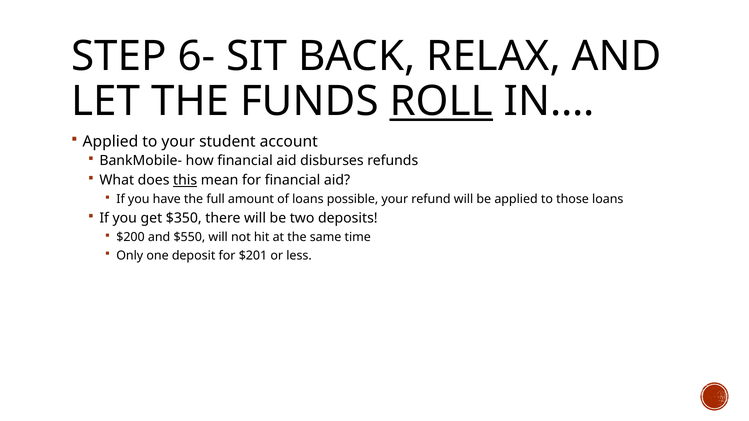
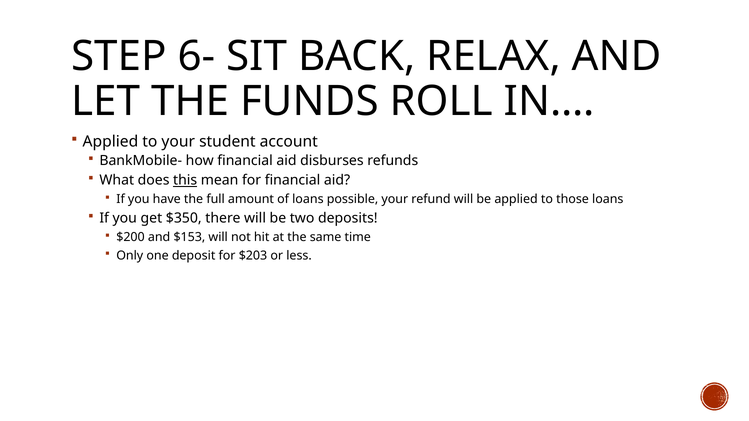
ROLL underline: present -> none
$550: $550 -> $153
$201: $201 -> $203
